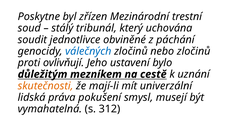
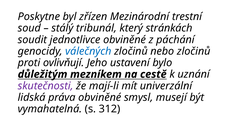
uchována: uchována -> stránkách
skutečnosti colour: orange -> purple
práva pokušení: pokušení -> obviněné
